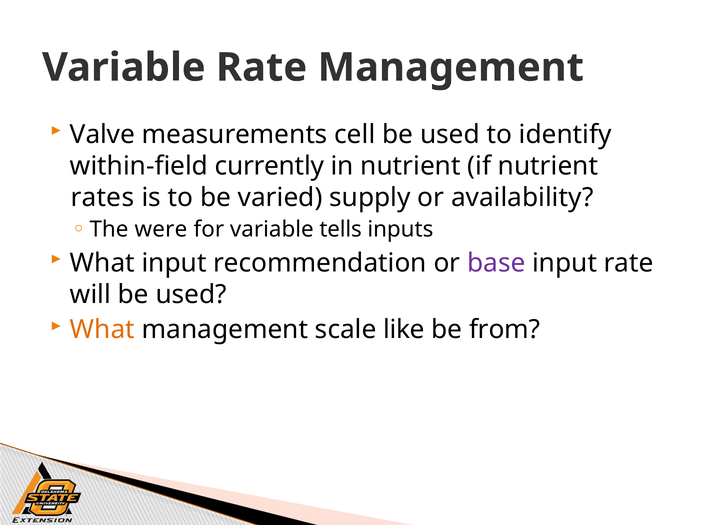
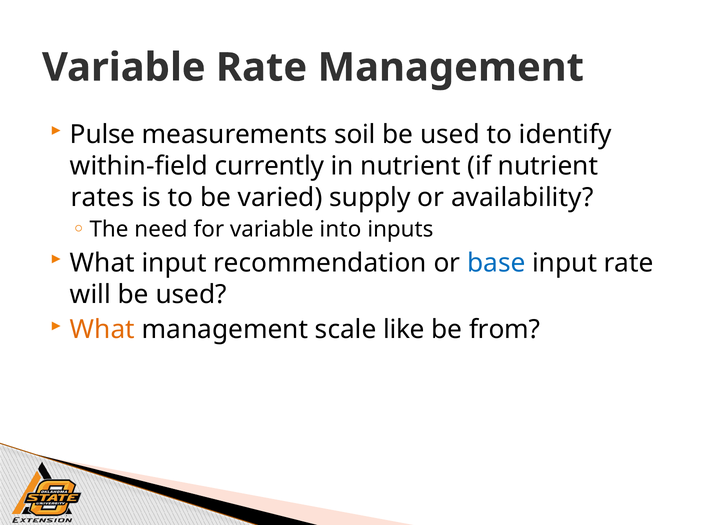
Valve: Valve -> Pulse
cell: cell -> soil
were: were -> need
tells: tells -> into
base colour: purple -> blue
